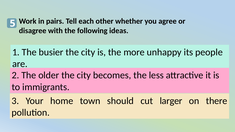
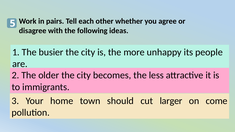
there: there -> come
